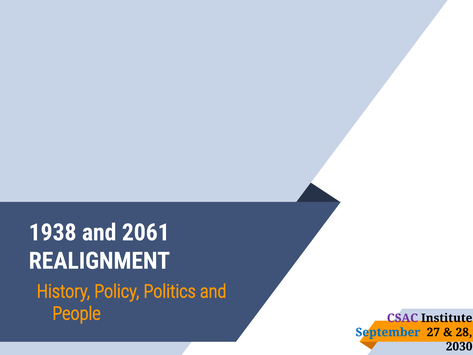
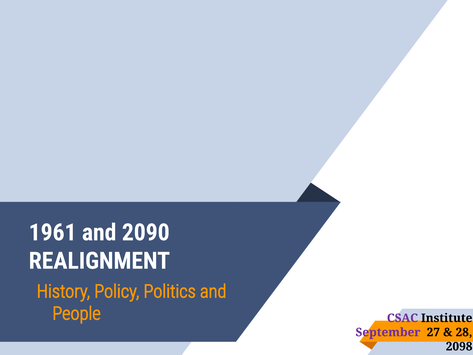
1938: 1938 -> 1961
2061: 2061 -> 2090
September colour: blue -> purple
2030: 2030 -> 2098
